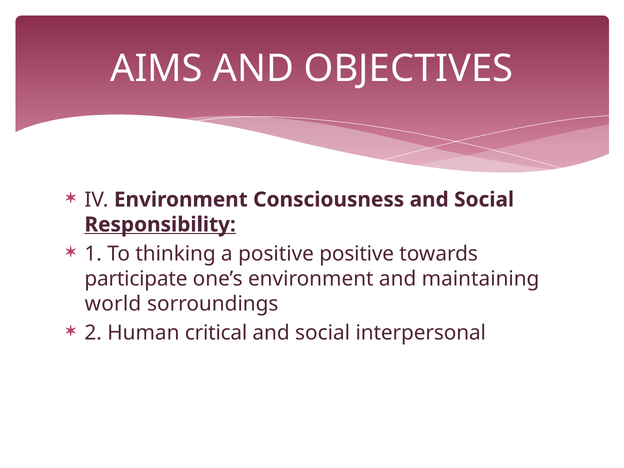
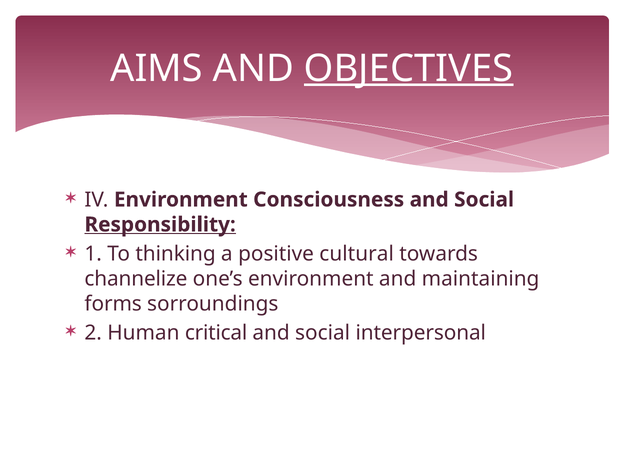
OBJECTIVES underline: none -> present
positive positive: positive -> cultural
participate: participate -> channelize
world: world -> forms
